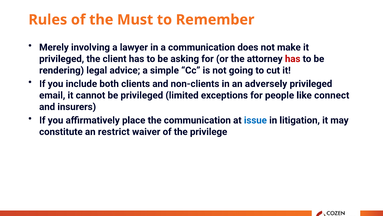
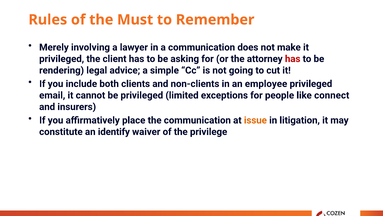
adversely: adversely -> employee
issue colour: blue -> orange
restrict: restrict -> identify
